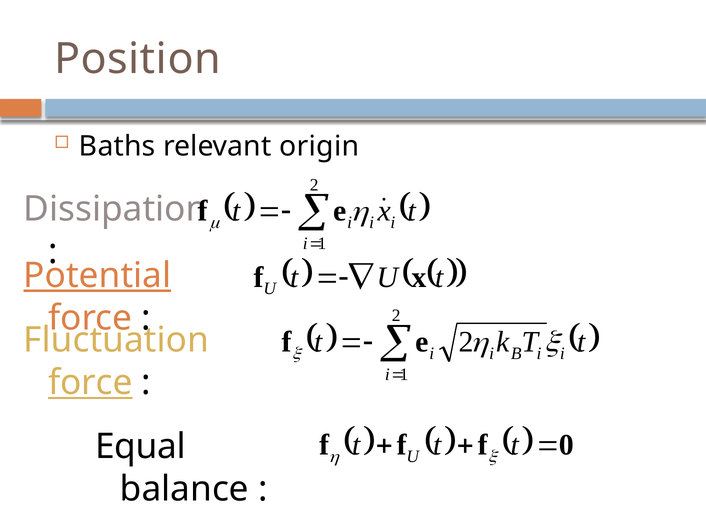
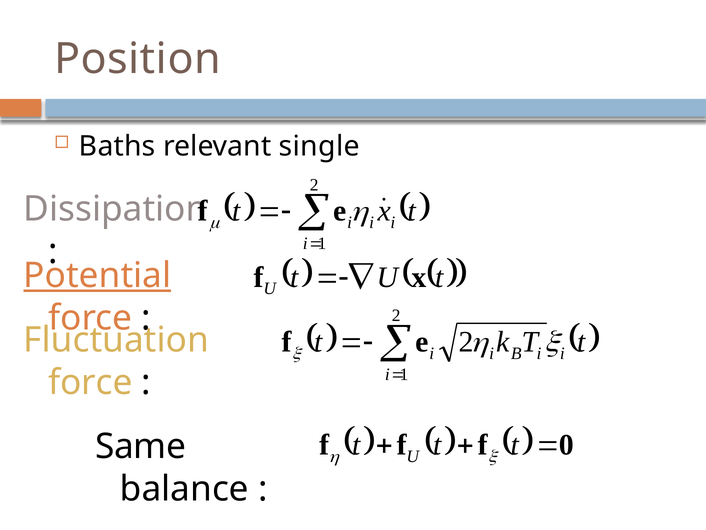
origin: origin -> single
force at (90, 382) underline: present -> none
Equal: Equal -> Same
